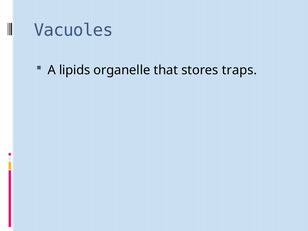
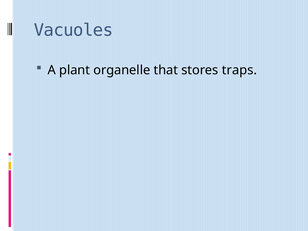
lipids: lipids -> plant
